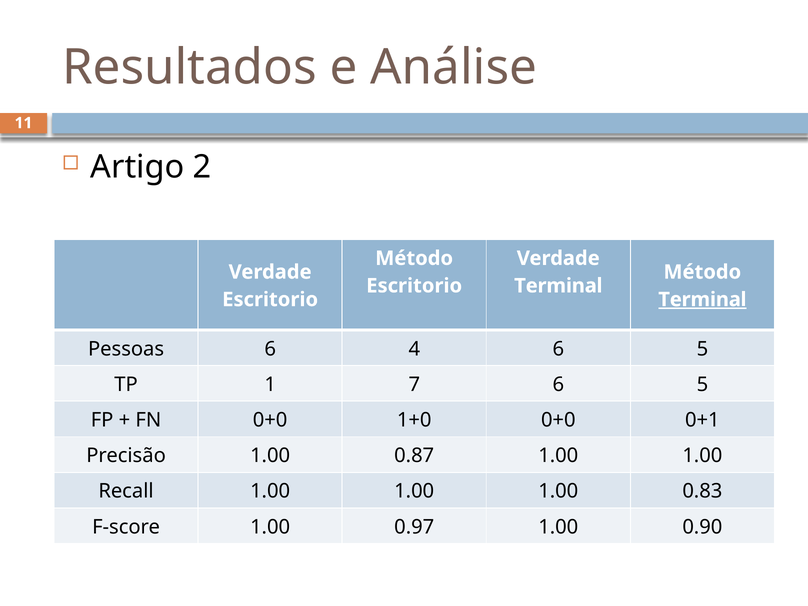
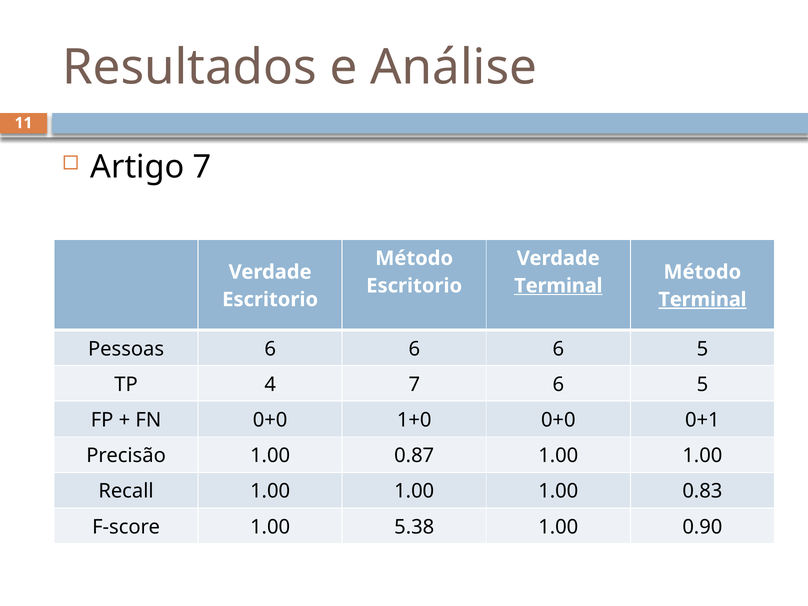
Artigo 2: 2 -> 7
Terminal at (558, 286) underline: none -> present
Pessoas 6 4: 4 -> 6
1: 1 -> 4
0.97: 0.97 -> 5.38
